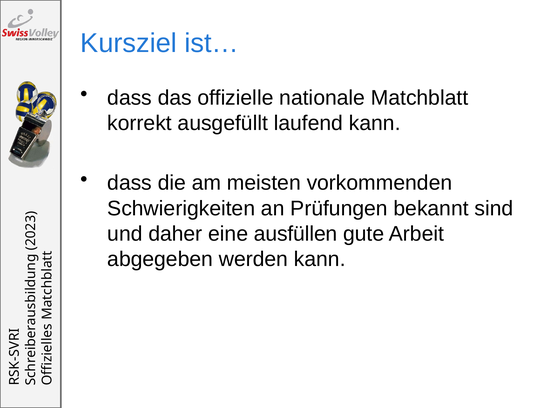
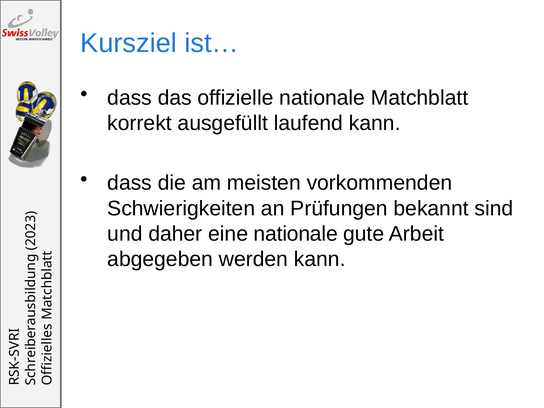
eine ausfüllen: ausfüllen -> nationale
